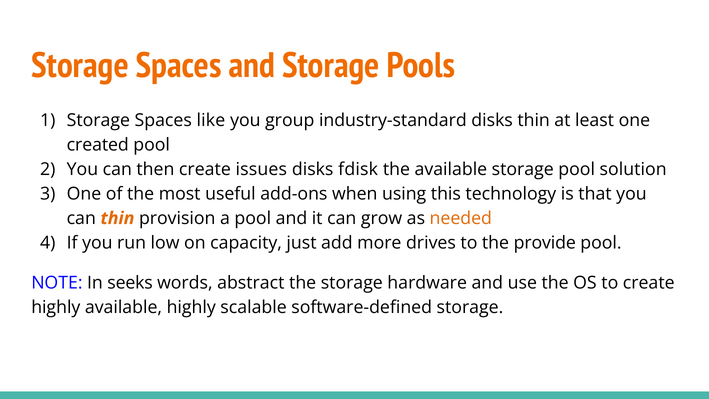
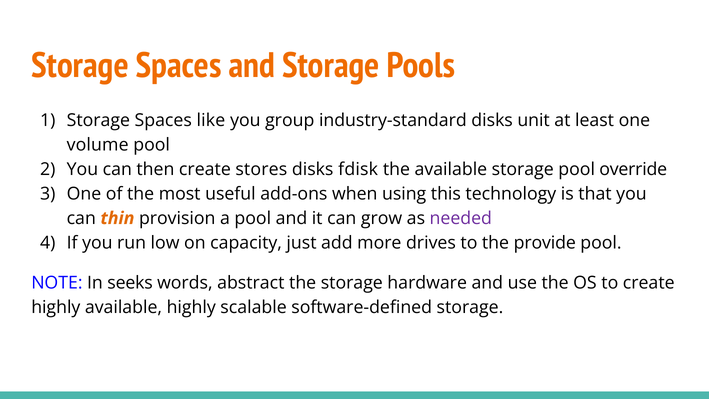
disks thin: thin -> unit
created: created -> volume
issues: issues -> stores
solution: solution -> override
needed colour: orange -> purple
